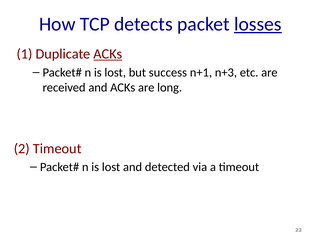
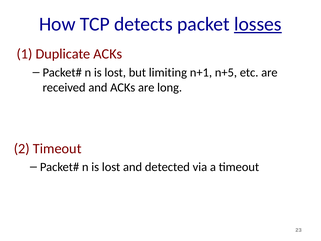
ACKs at (108, 54) underline: present -> none
success: success -> limiting
n+3: n+3 -> n+5
